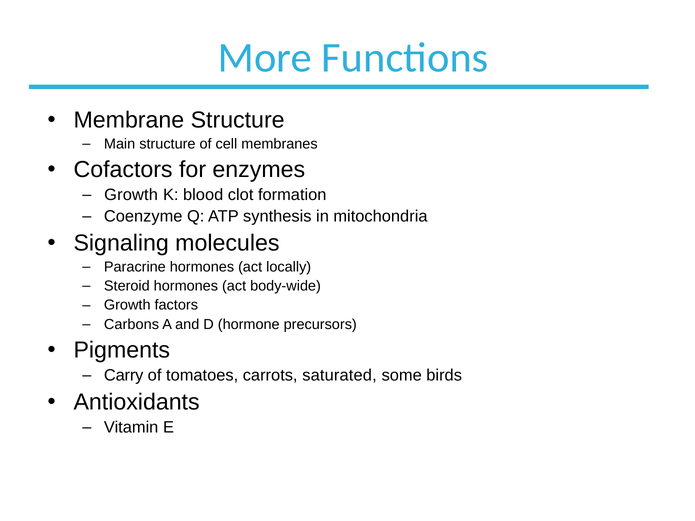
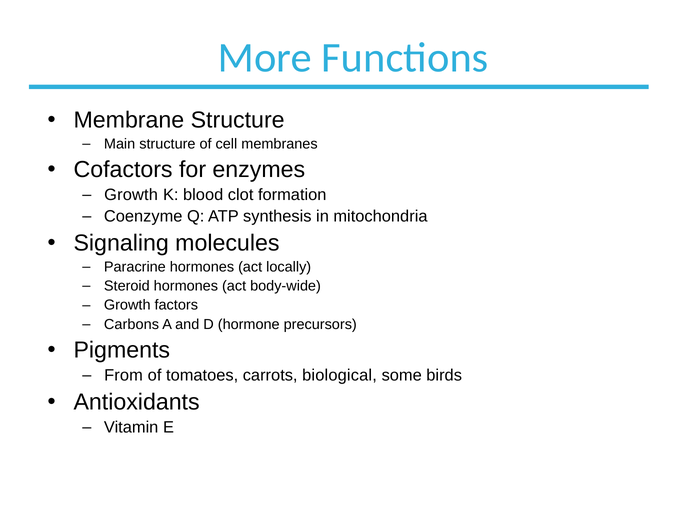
Carry: Carry -> From
saturated: saturated -> biological
